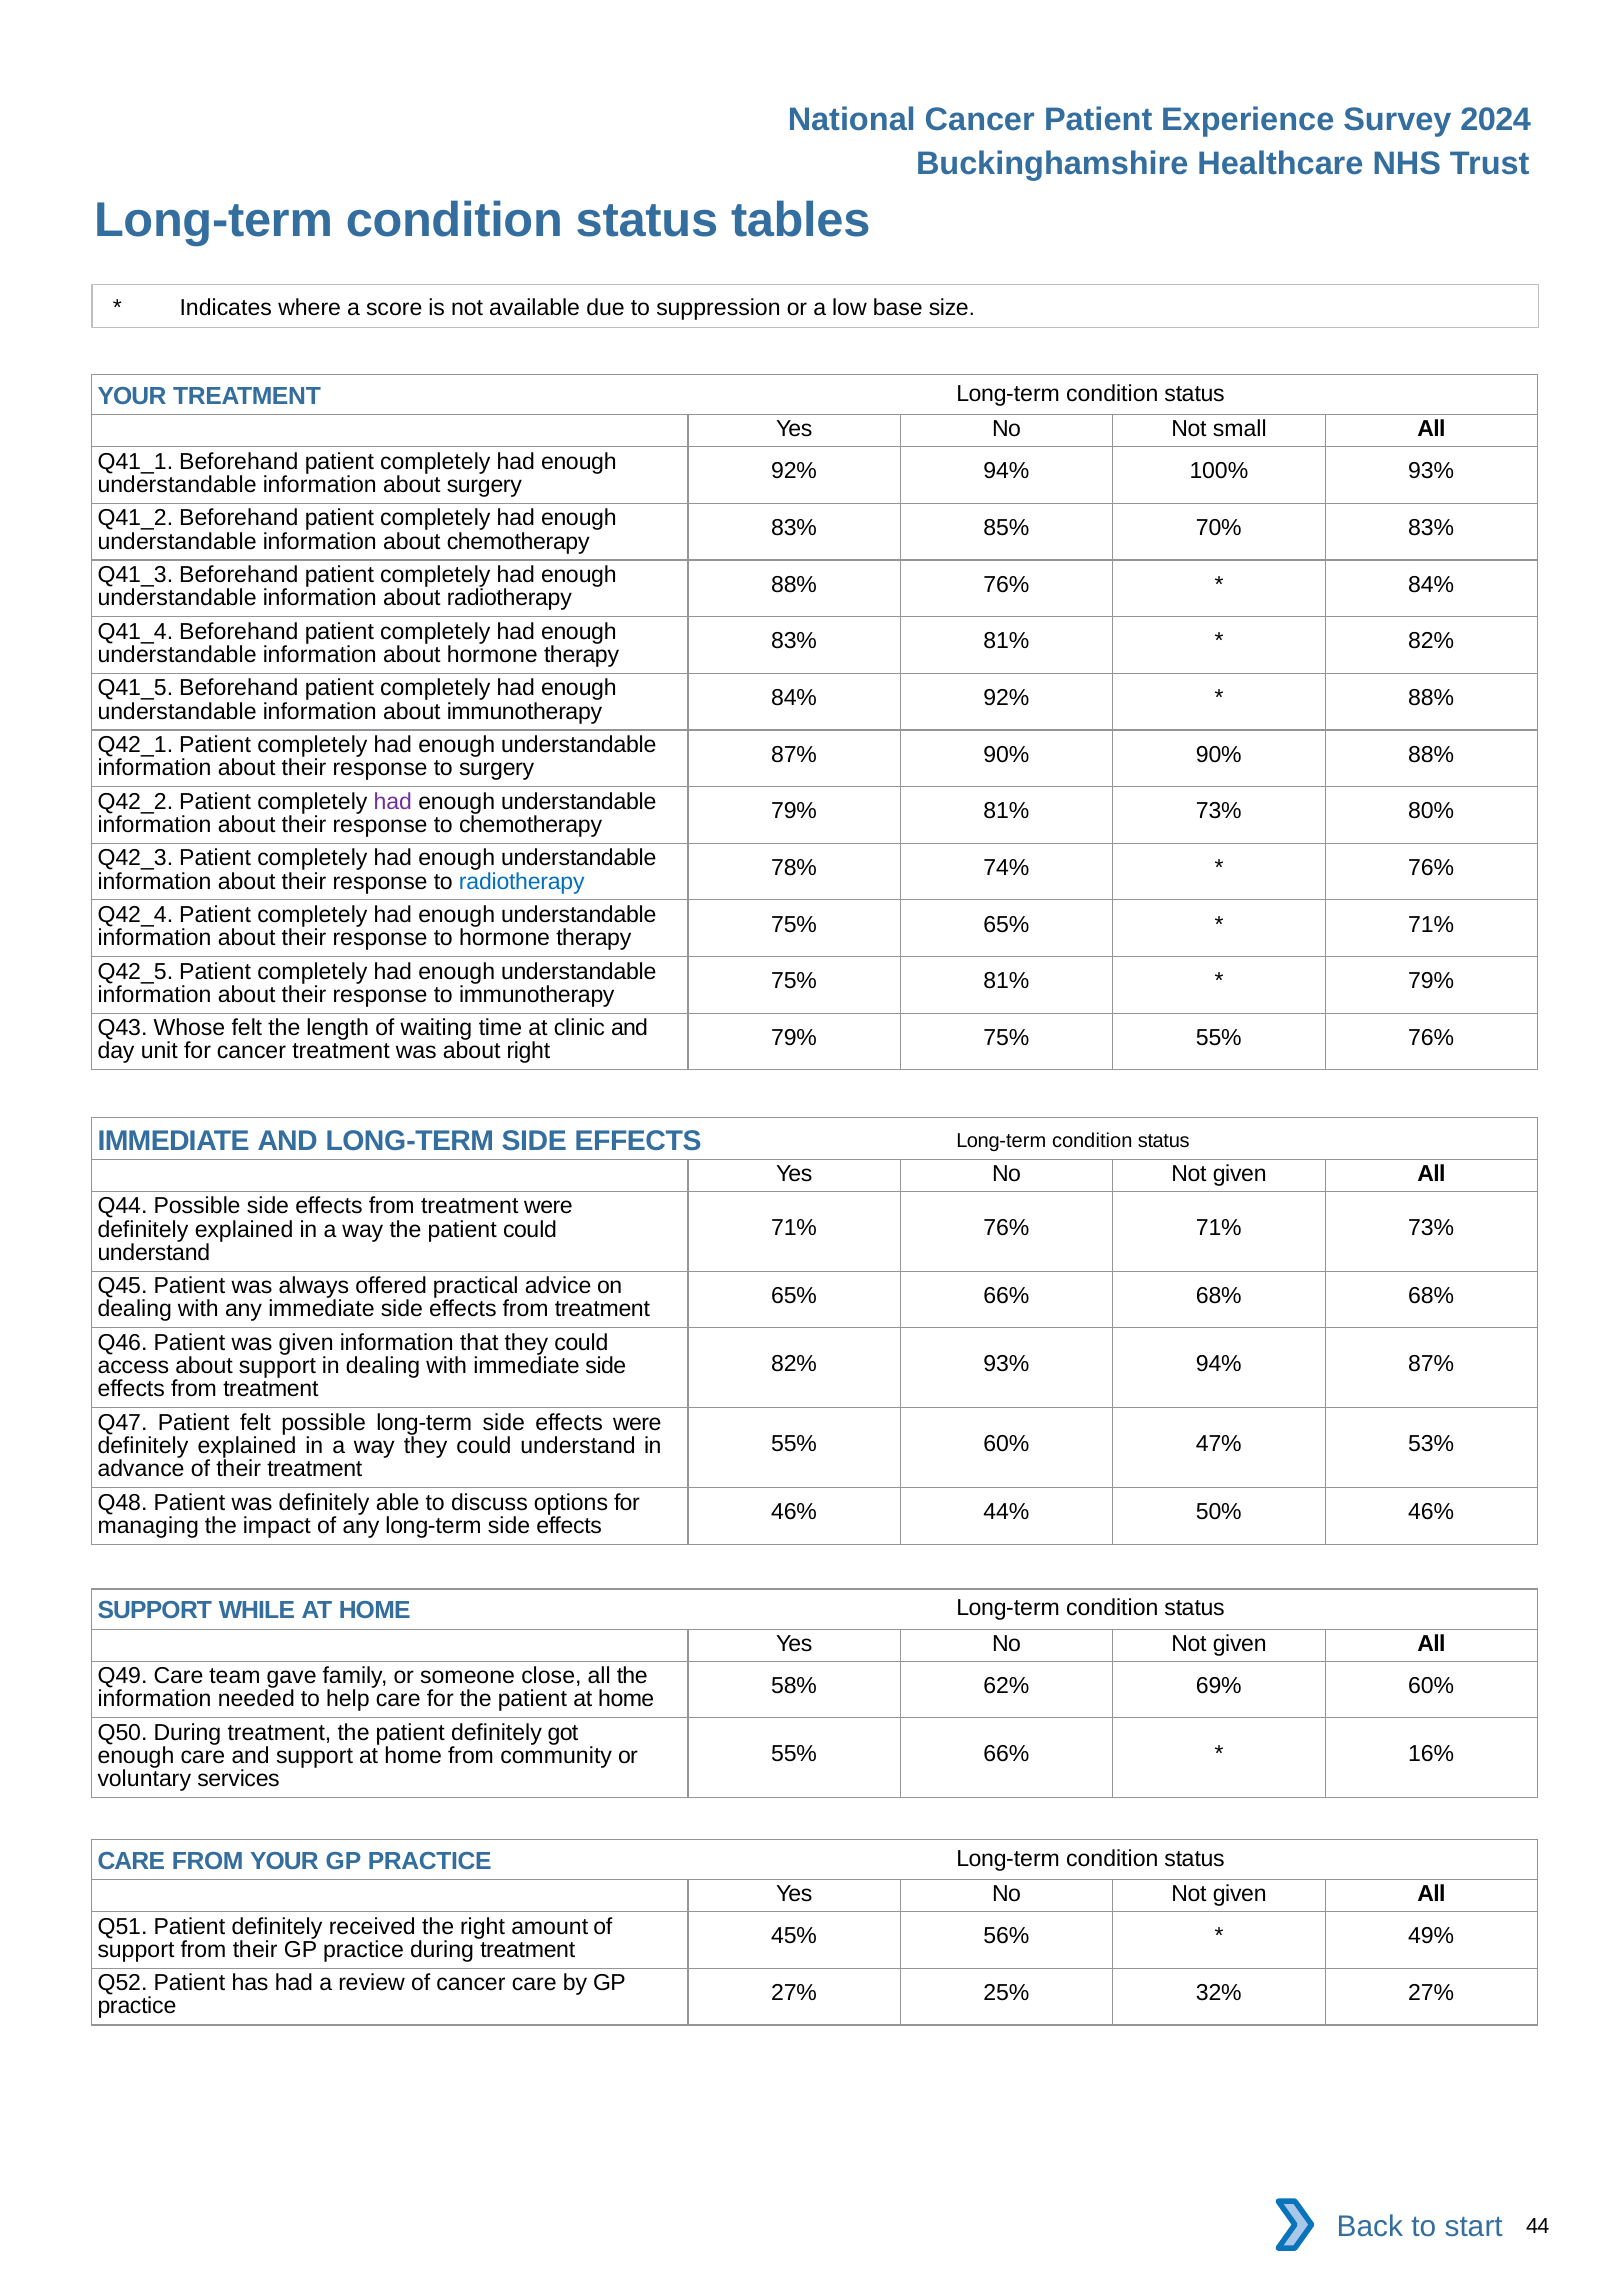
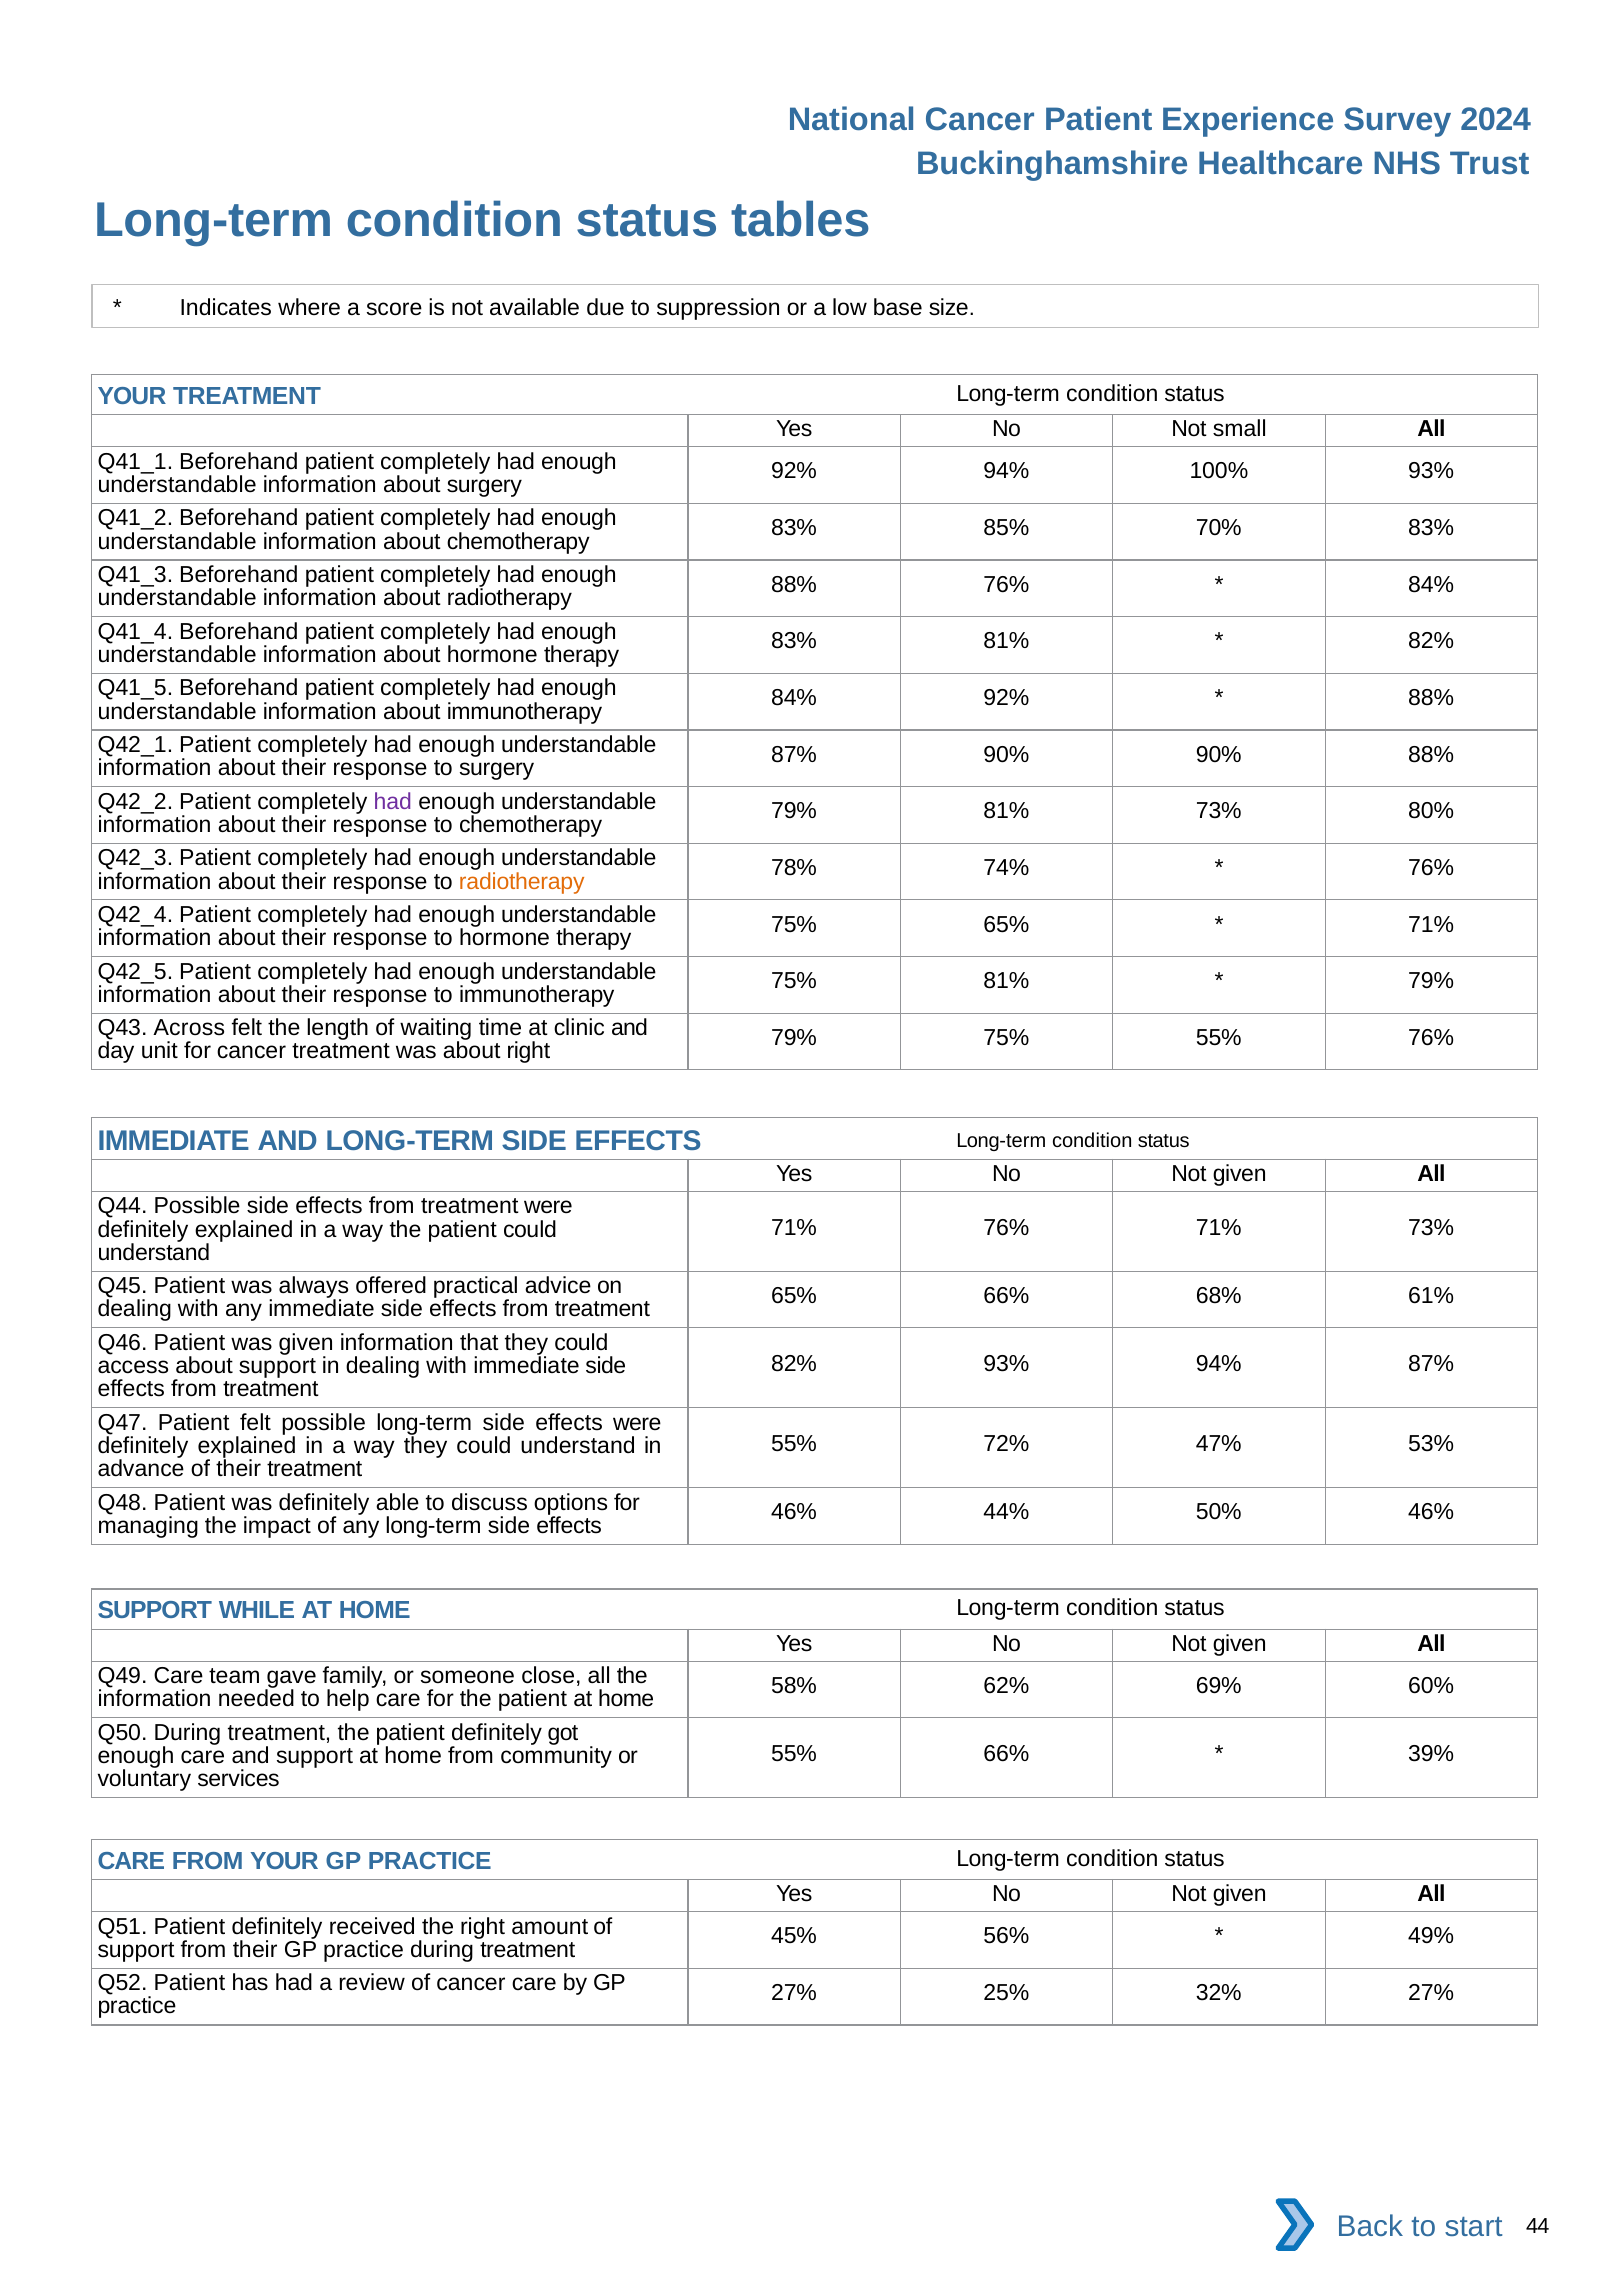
radiotherapy at (522, 881) colour: blue -> orange
Whose: Whose -> Across
68% 68%: 68% -> 61%
55% 60%: 60% -> 72%
16%: 16% -> 39%
